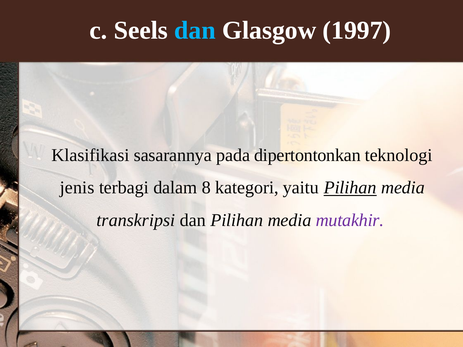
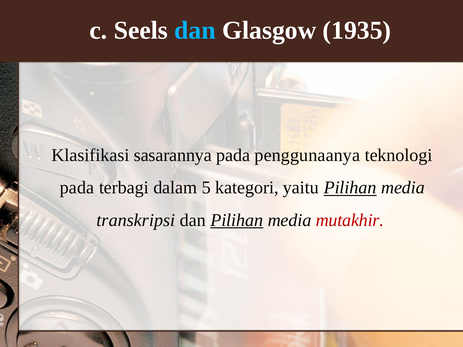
1997: 1997 -> 1935
dipertontonkan: dipertontonkan -> penggunaanya
jenis at (77, 188): jenis -> pada
8: 8 -> 5
Pilihan at (237, 220) underline: none -> present
mutakhir colour: purple -> red
